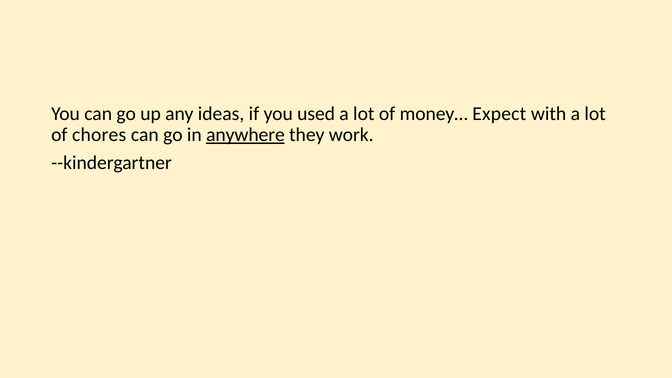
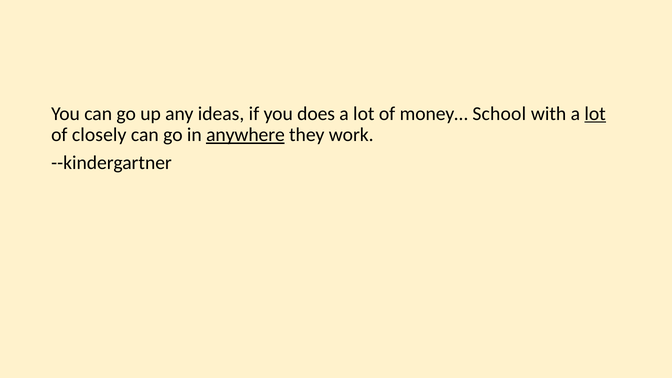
used: used -> does
Expect: Expect -> School
lot at (595, 114) underline: none -> present
chores: chores -> closely
